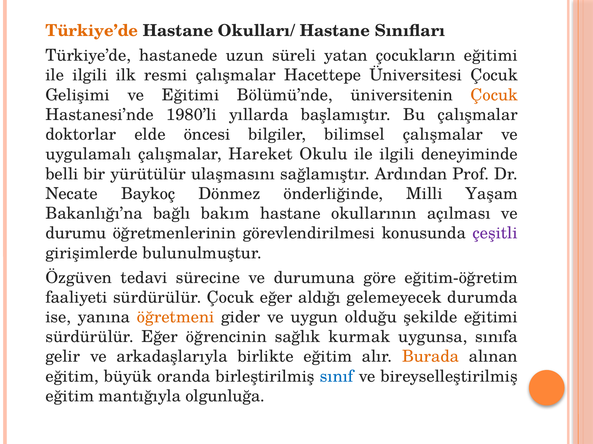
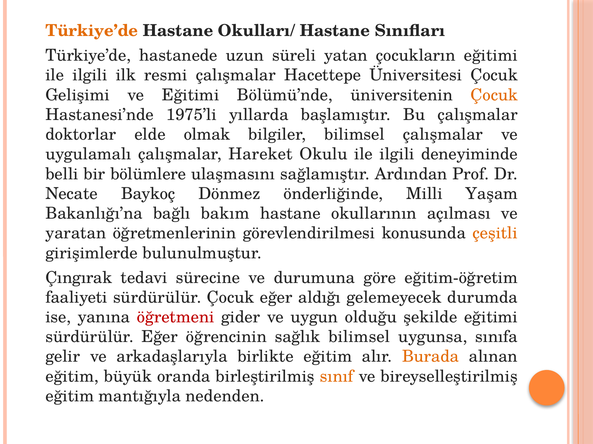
1980’li: 1980’li -> 1975’li
öncesi: öncesi -> olmak
yürütülür: yürütülür -> bölümlere
durumu: durumu -> yaratan
çeşitli colour: purple -> orange
Özgüven: Özgüven -> Çıngırak
öğretmeni colour: orange -> red
sağlık kurmak: kurmak -> bilimsel
sınıf colour: blue -> orange
olgunluğa: olgunluğa -> nedenden
